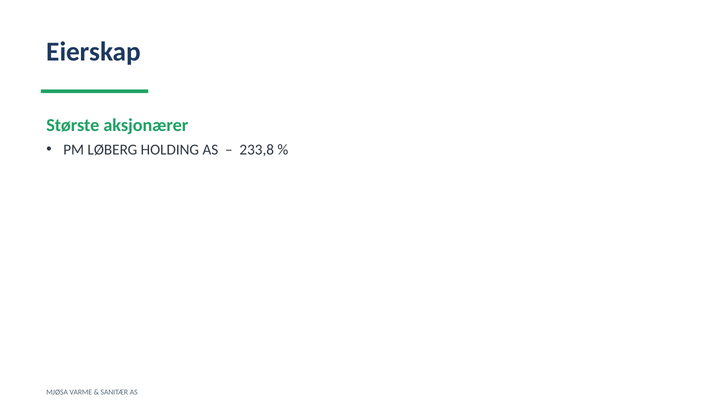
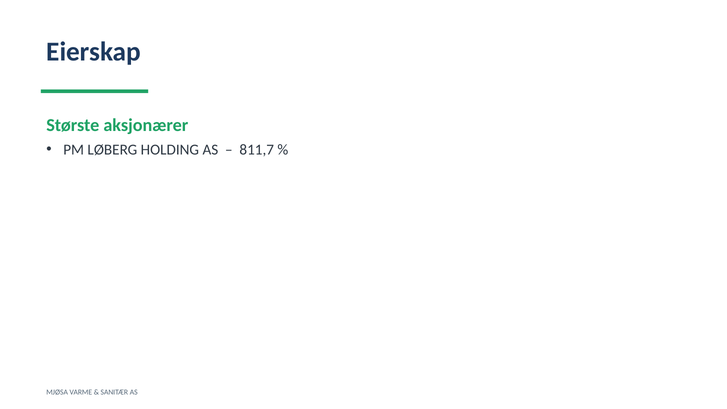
233,8: 233,8 -> 811,7
